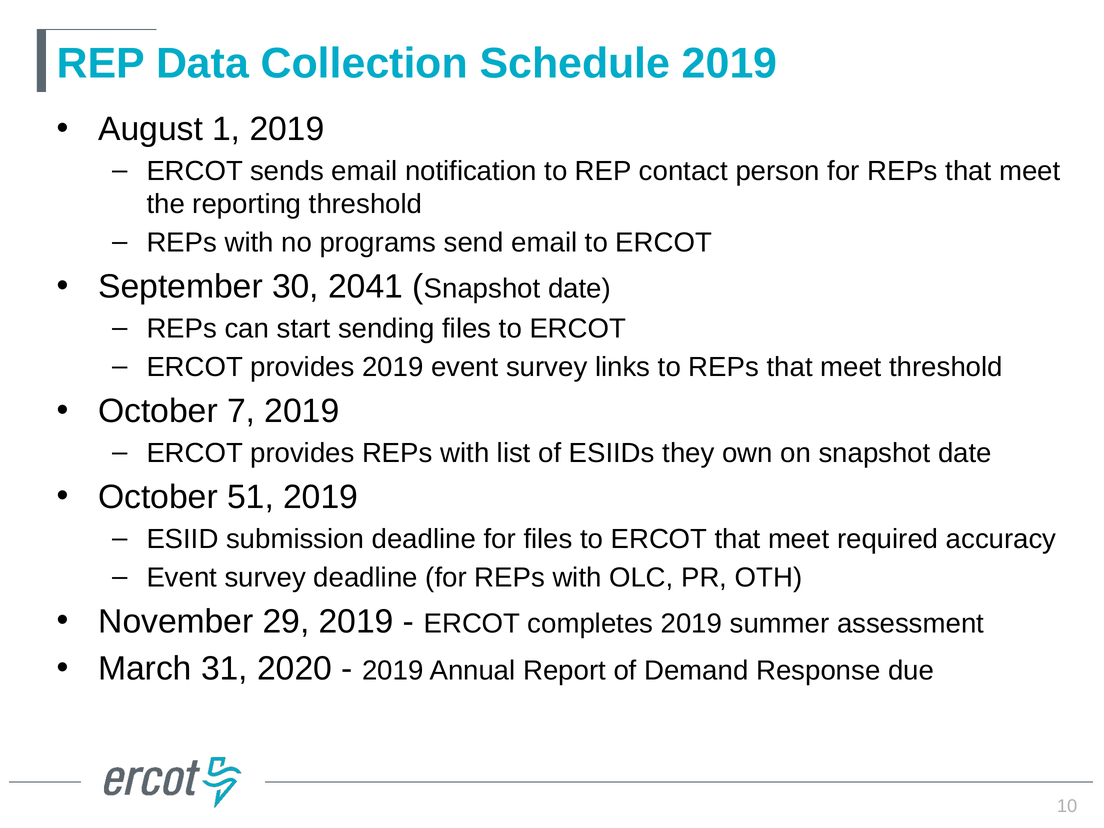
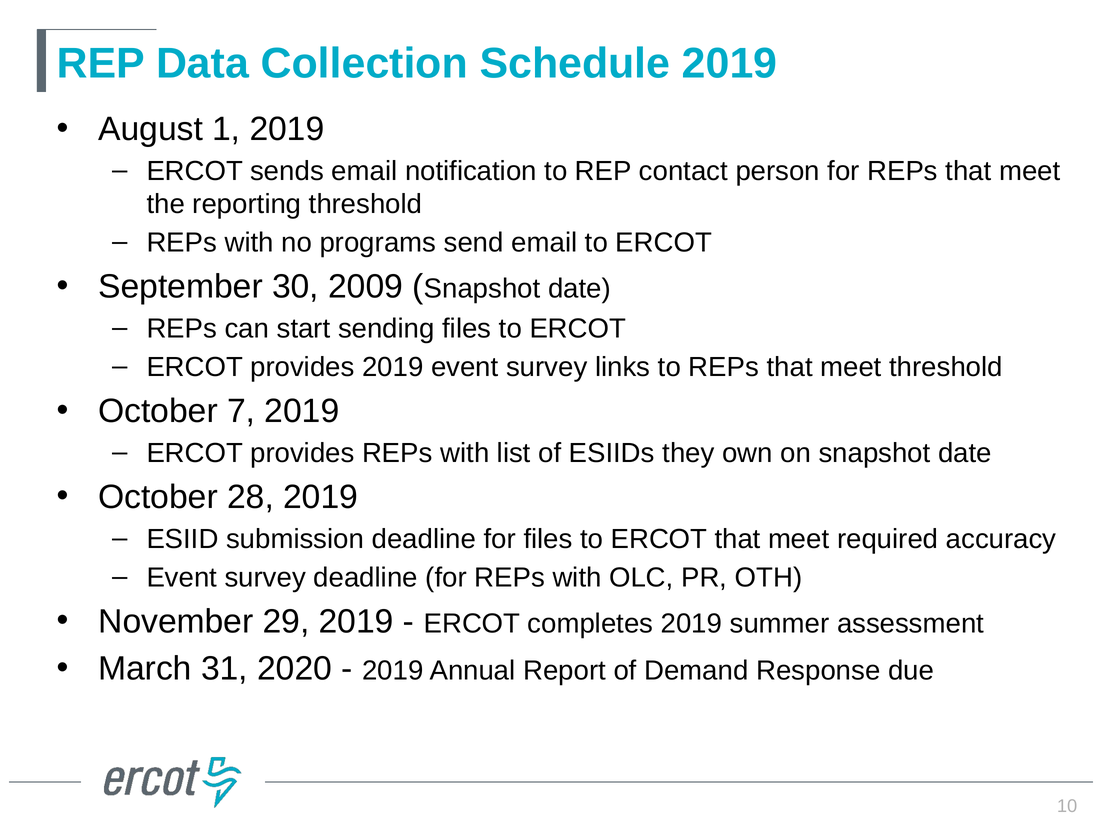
2041: 2041 -> 2009
51: 51 -> 28
